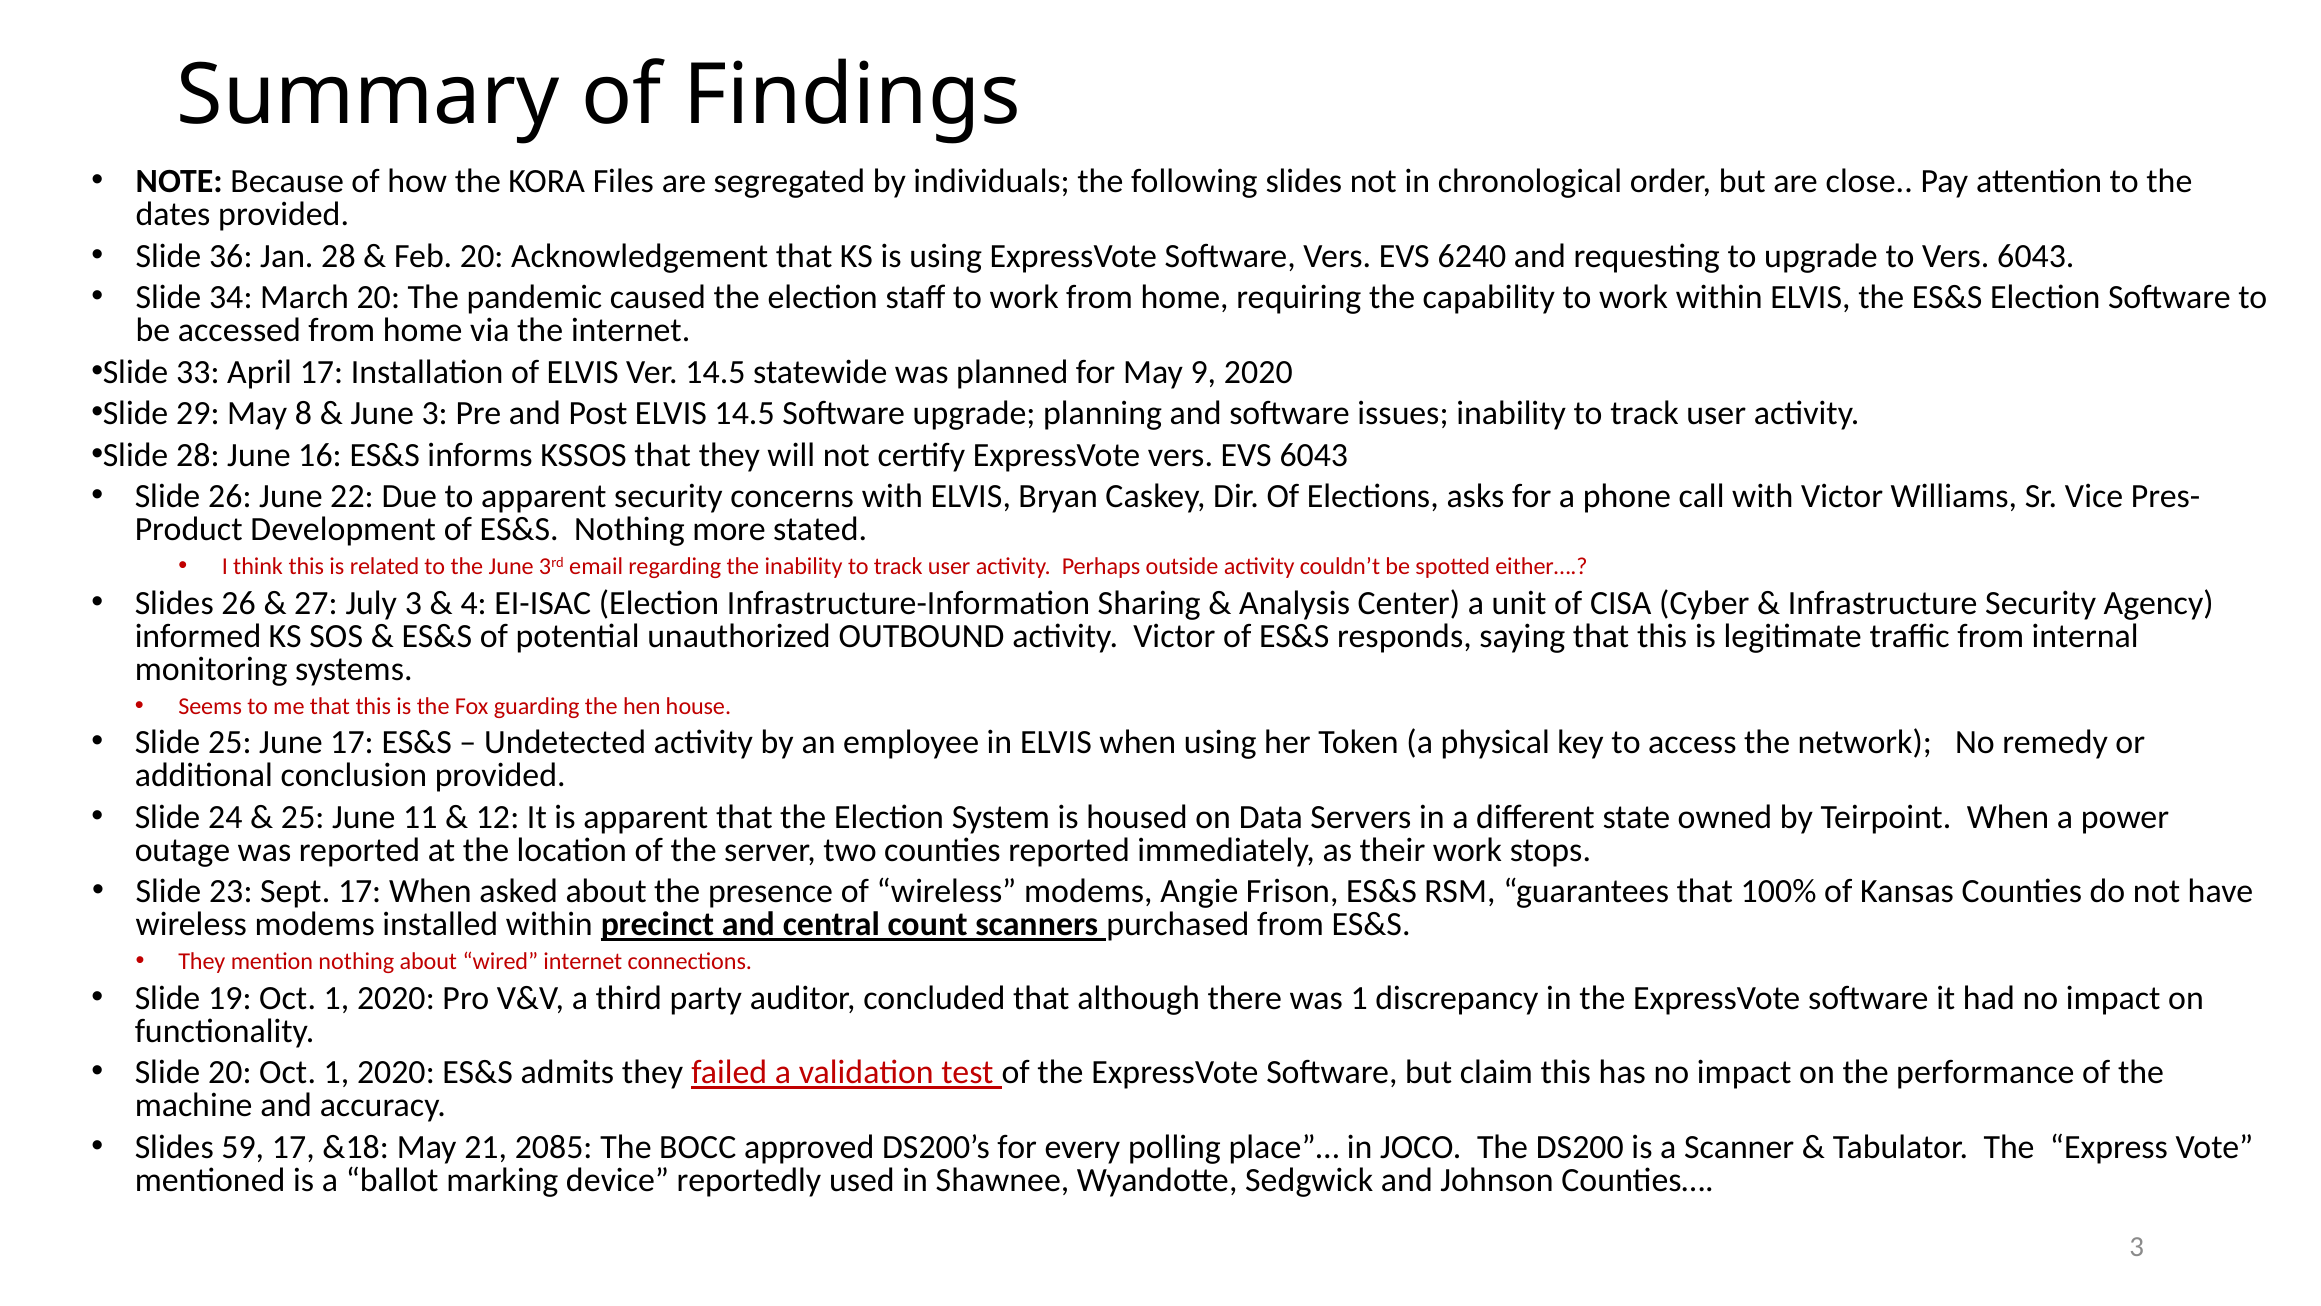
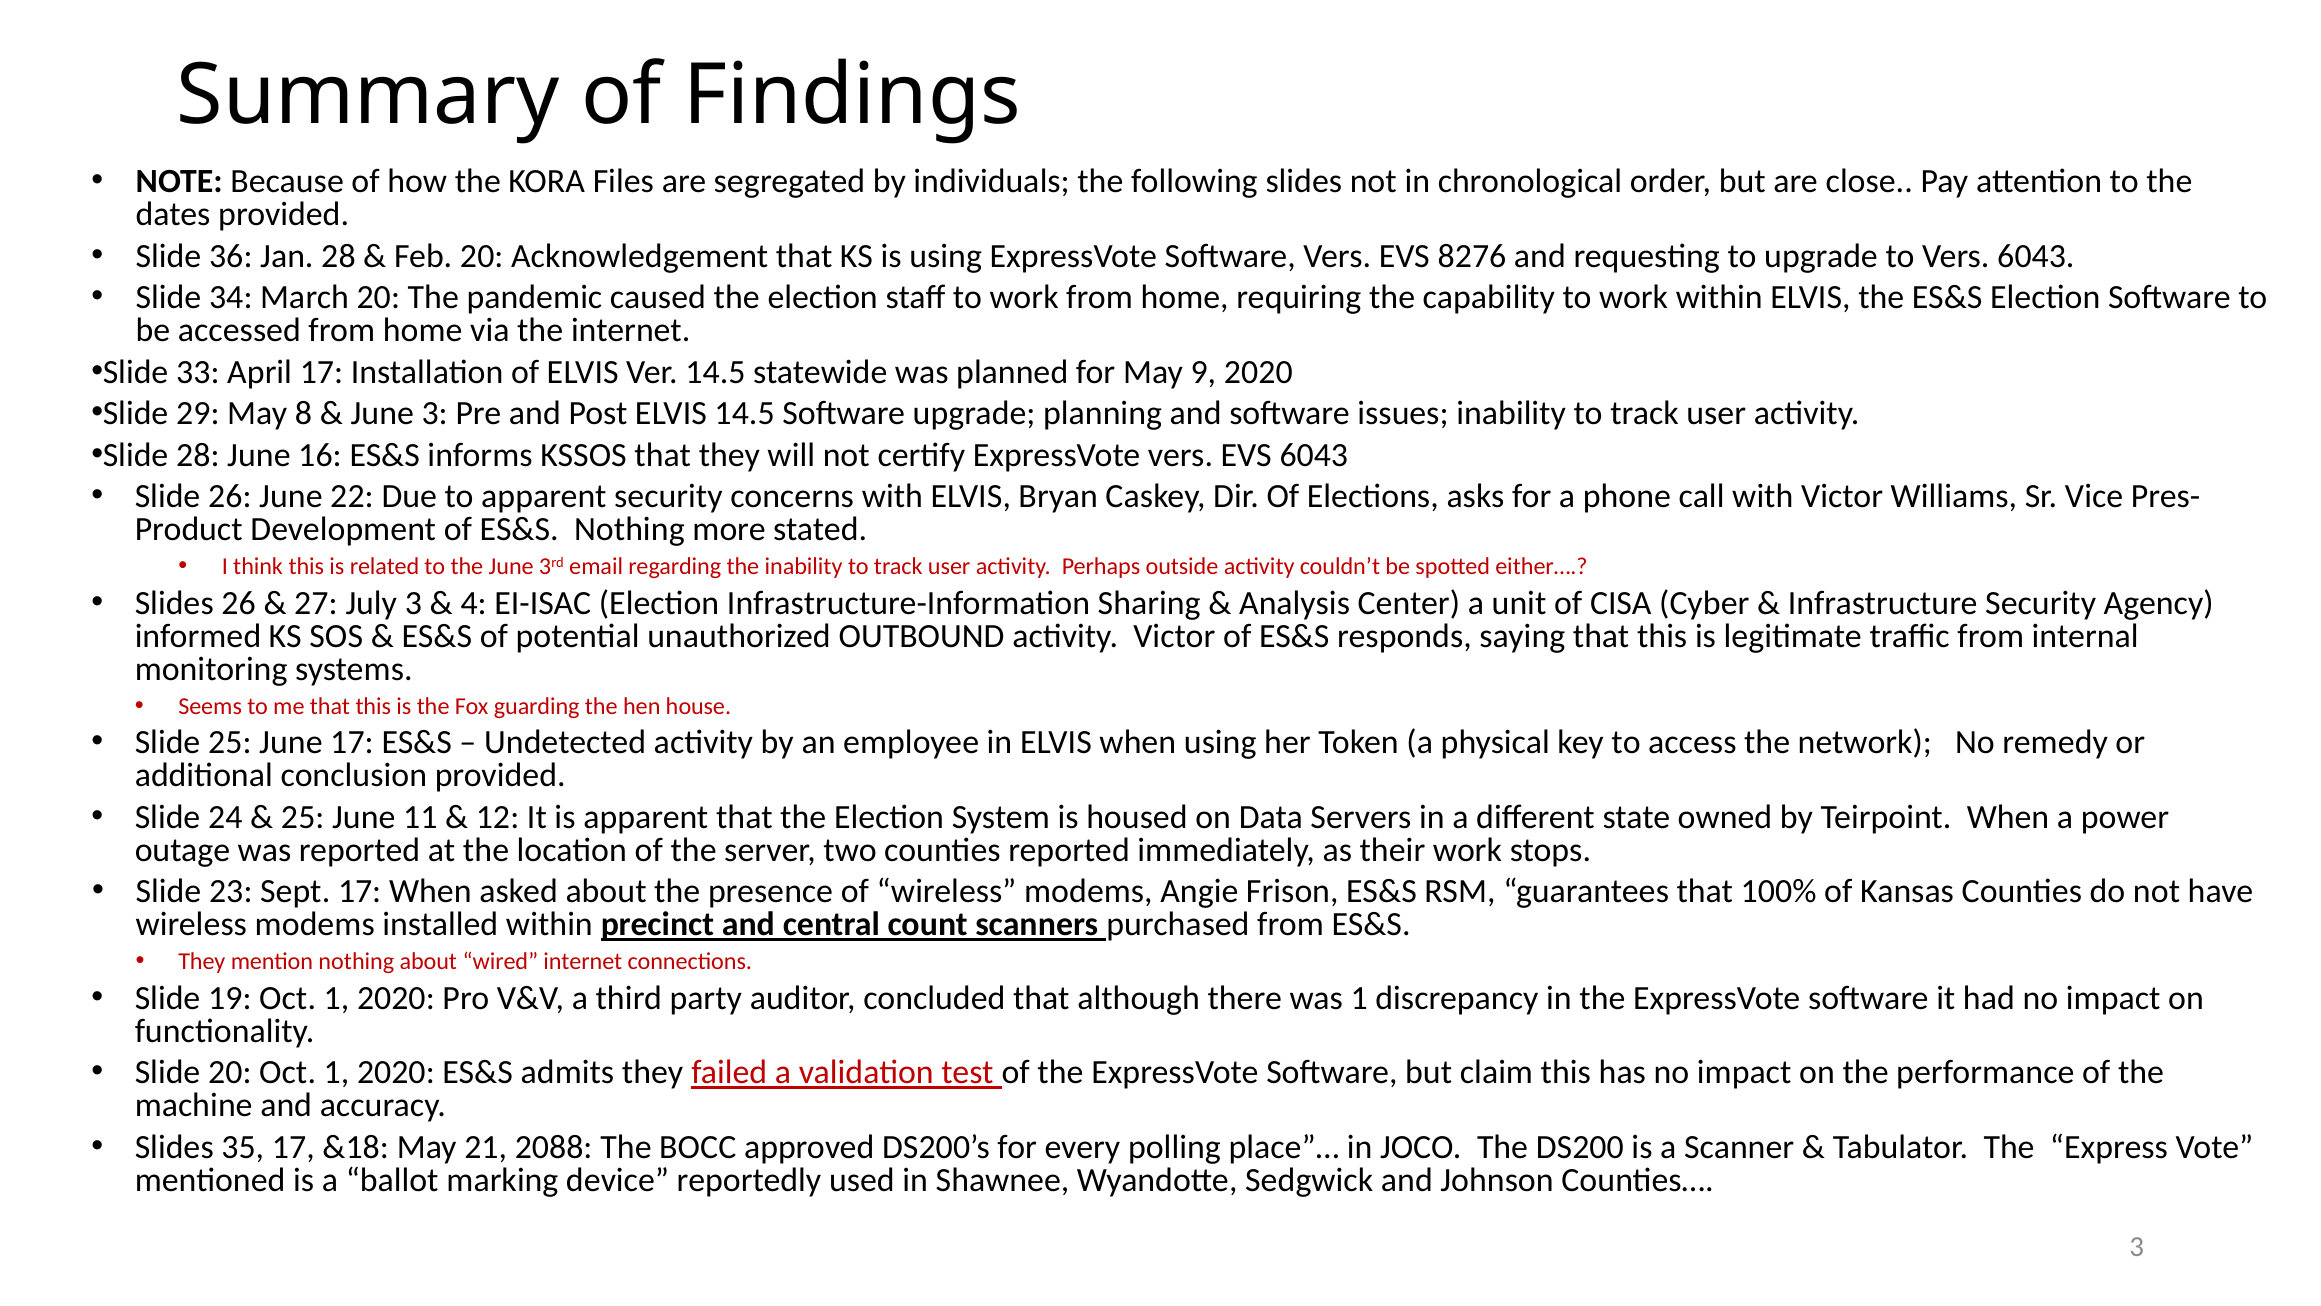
6240: 6240 -> 8276
59: 59 -> 35
2085: 2085 -> 2088
